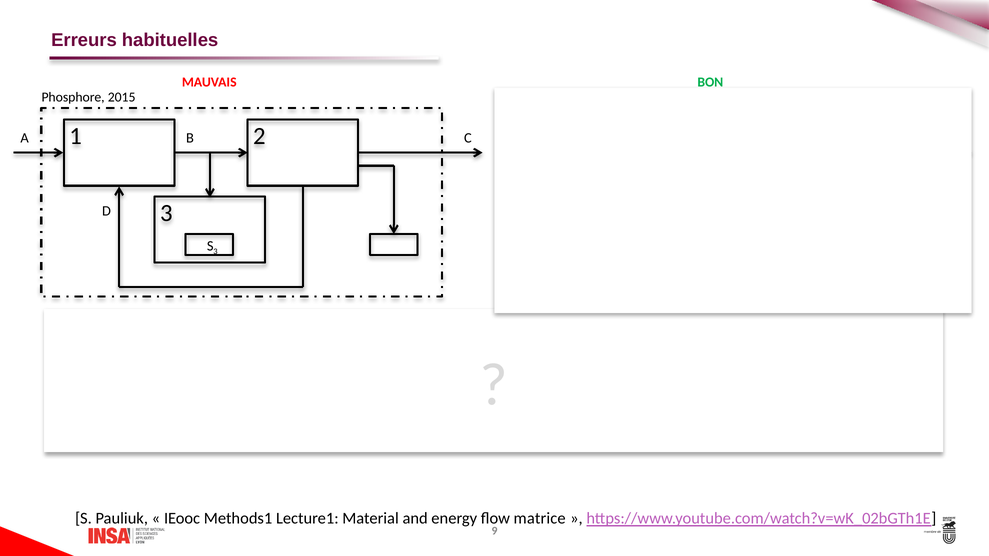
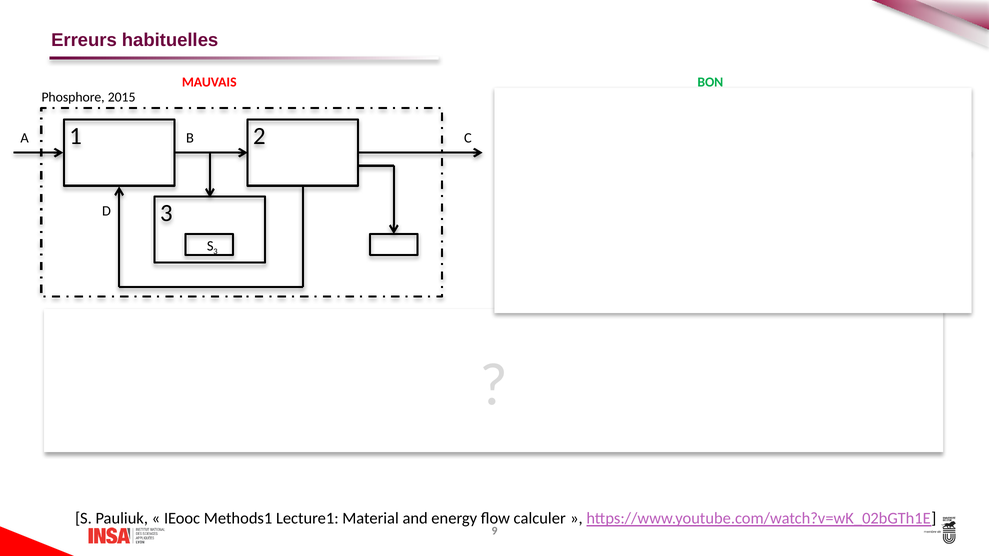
matrice: matrice -> calculer
